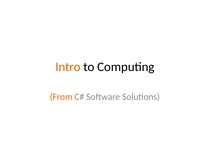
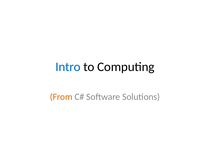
Intro colour: orange -> blue
